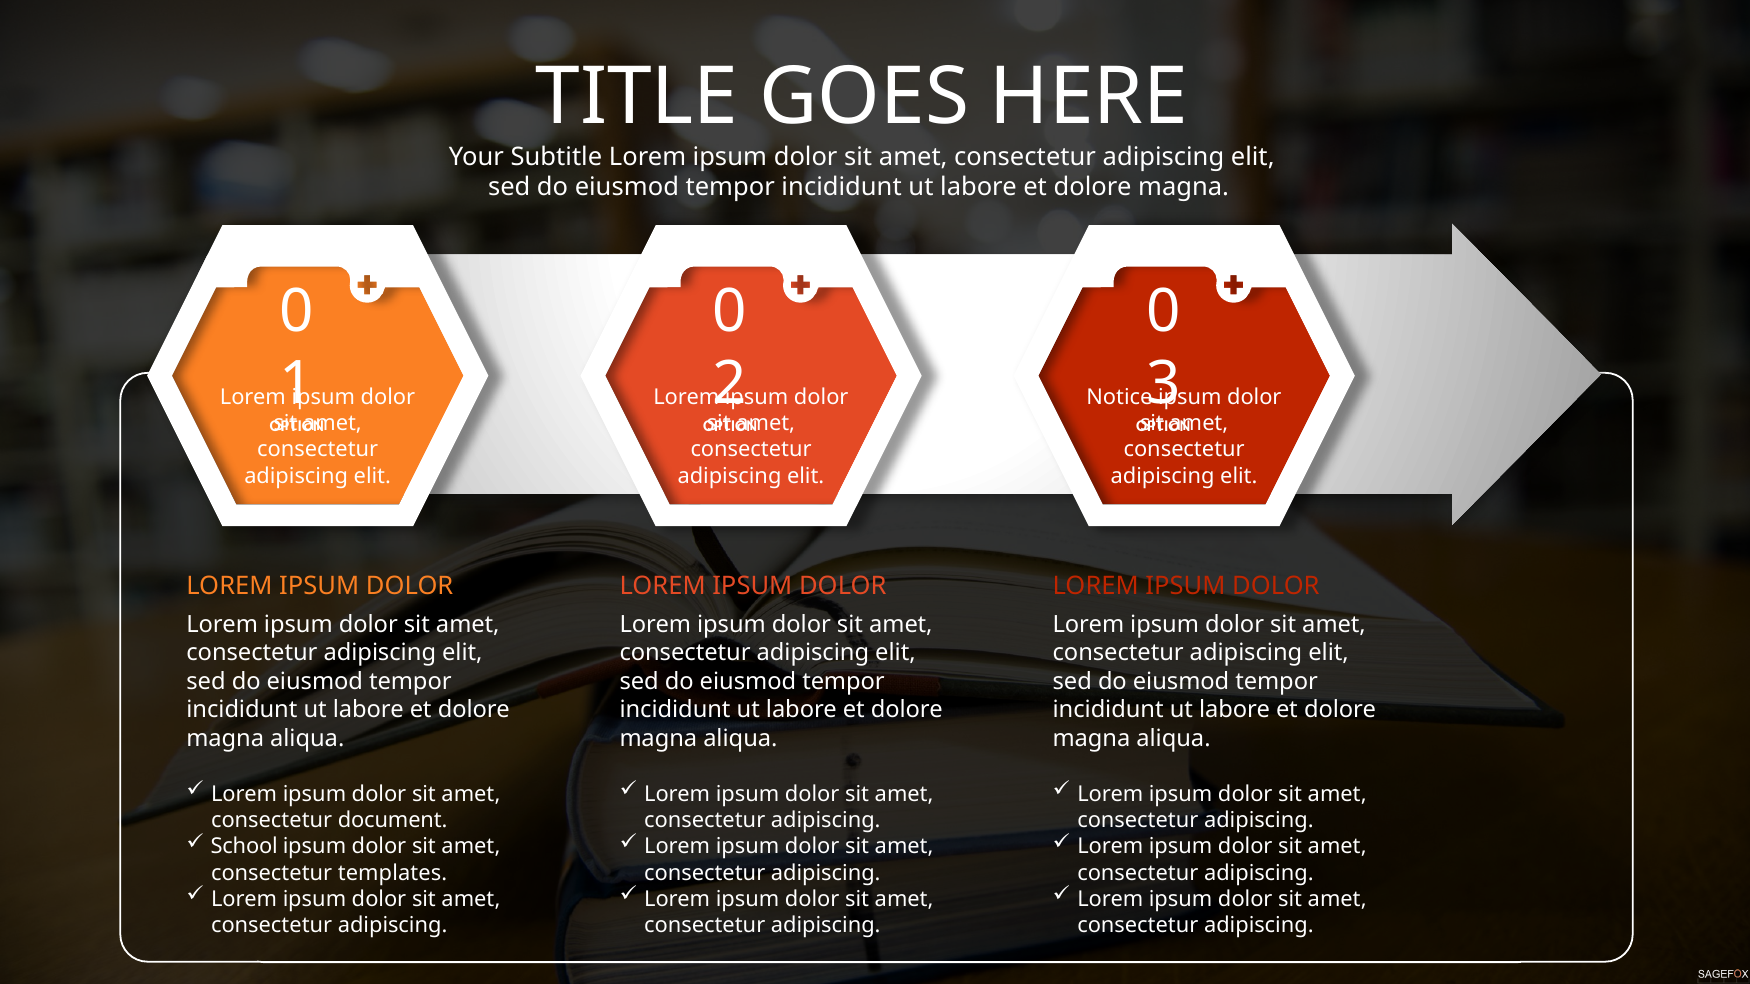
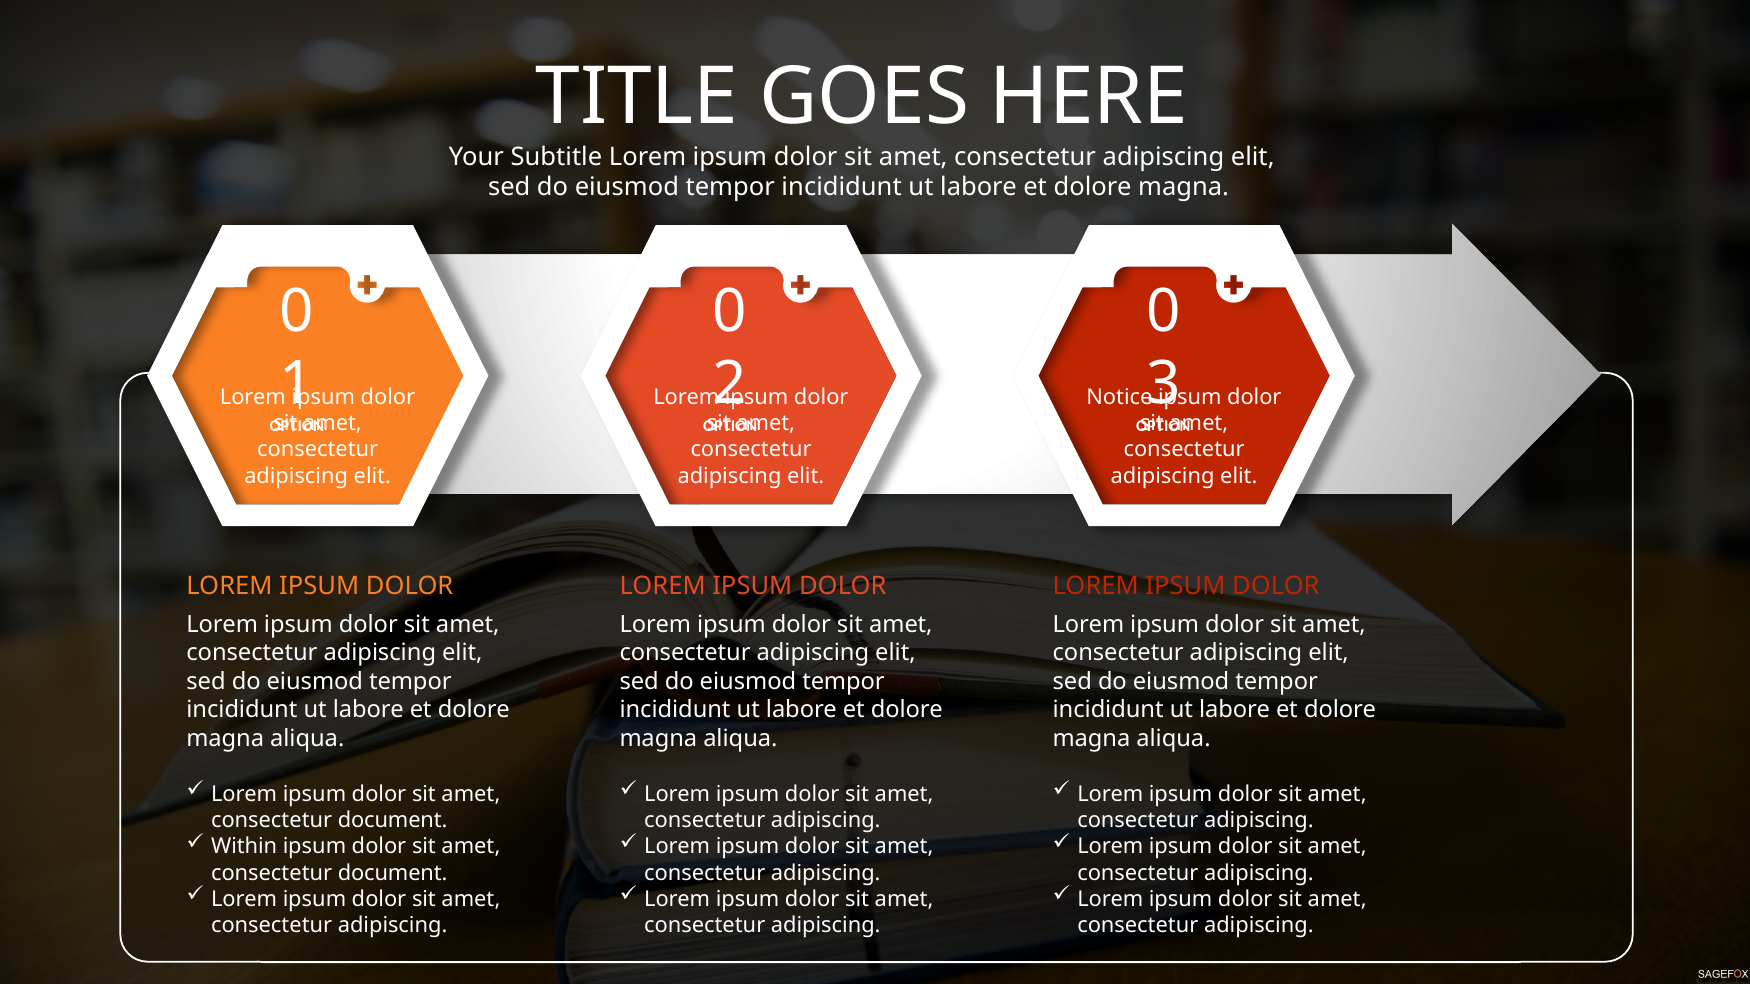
School: School -> Within
templates at (393, 873): templates -> document
